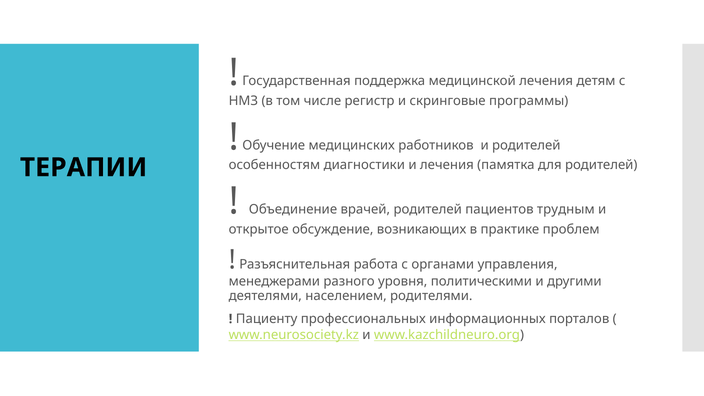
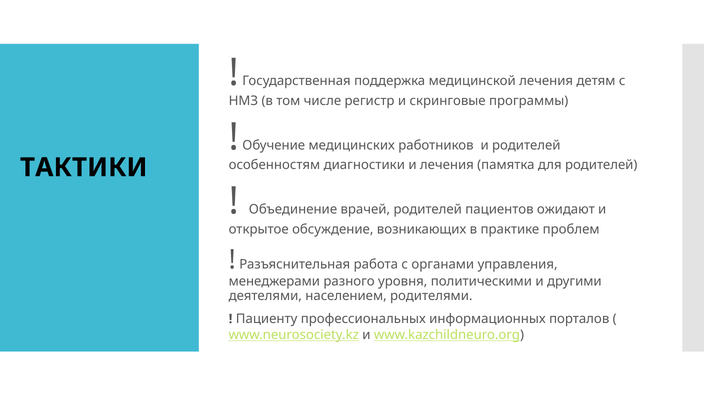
ТЕРАПИИ: ТЕРАПИИ -> ТАКТИКИ
трудным: трудным -> ожидают
